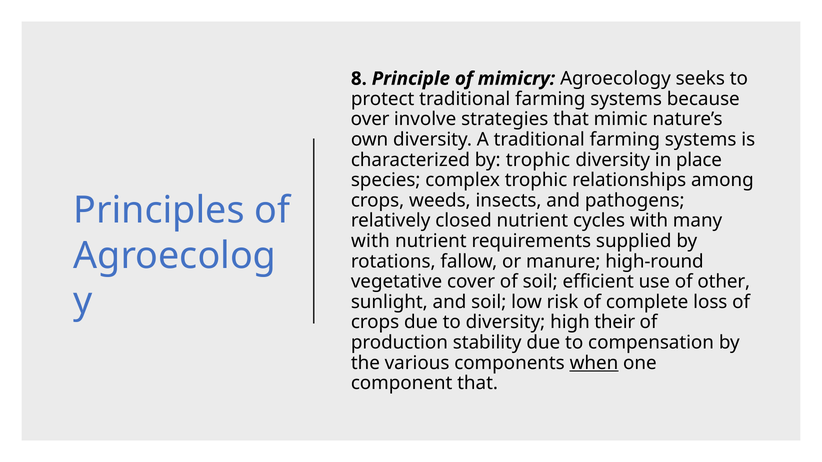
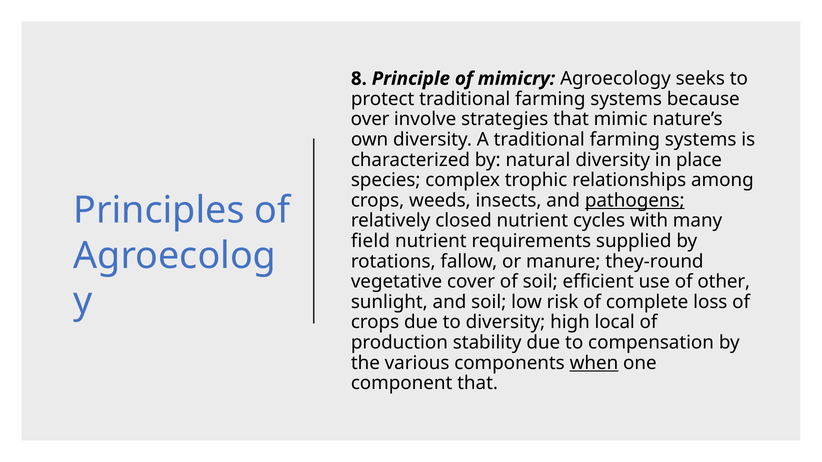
by trophic: trophic -> natural
pathogens underline: none -> present
with at (370, 241): with -> field
high-round: high-round -> they-round
their: their -> local
